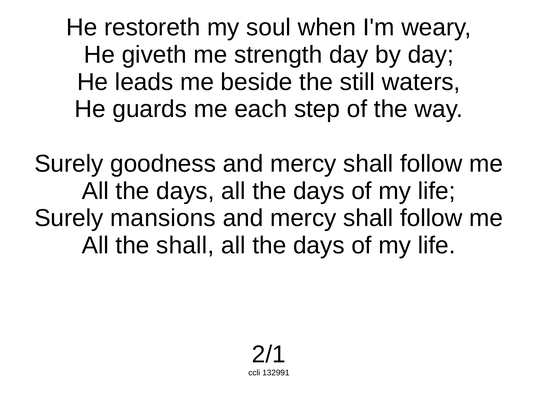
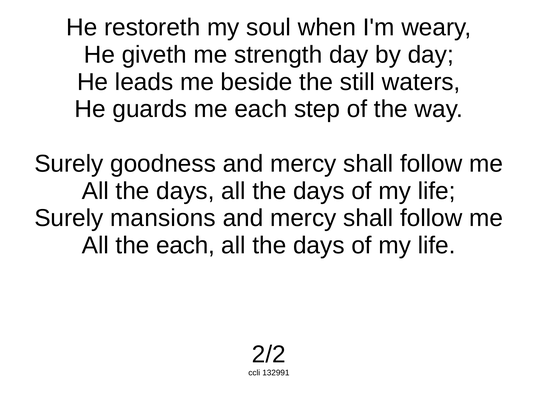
the shall: shall -> each
2/1: 2/1 -> 2/2
